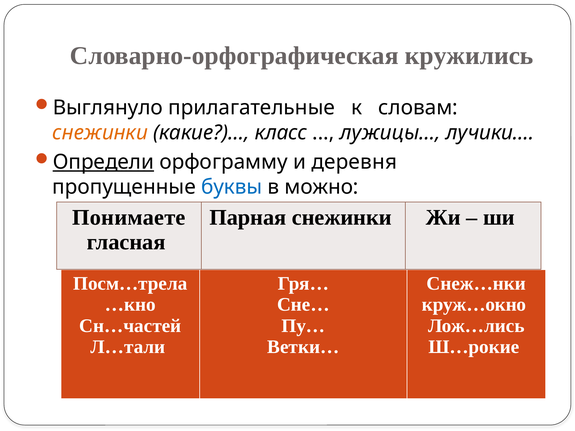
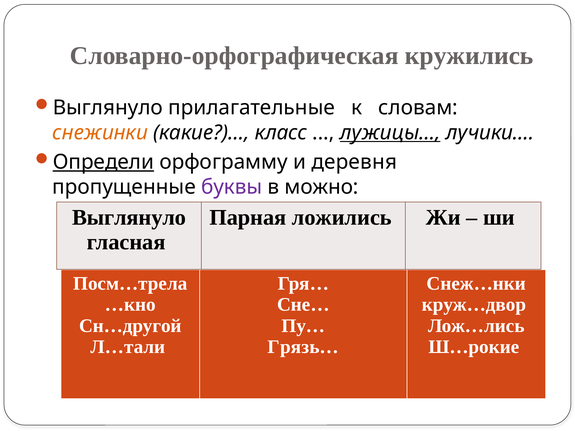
лужицы underline: none -> present
буквы colour: blue -> purple
Понимаете at (129, 217): Понимаете -> Выглянуло
Парная снежинки: снежинки -> ложились
круж…окно: круж…окно -> круж…двор
Сн…частей: Сн…частей -> Сн…другой
Ветки…: Ветки… -> Грязь…
